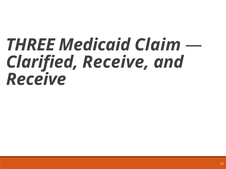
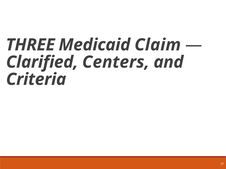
Clarified Receive: Receive -> Centers
Receive at (36, 80): Receive -> Criteria
